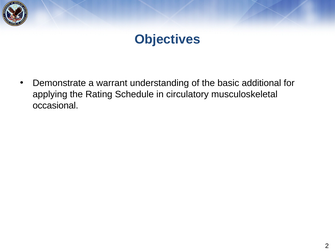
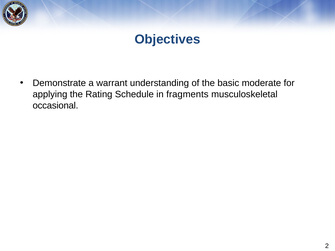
additional: additional -> moderate
circulatory: circulatory -> fragments
